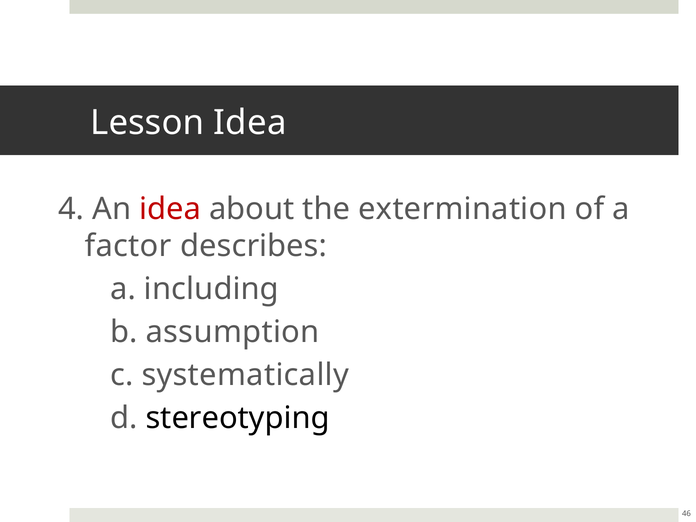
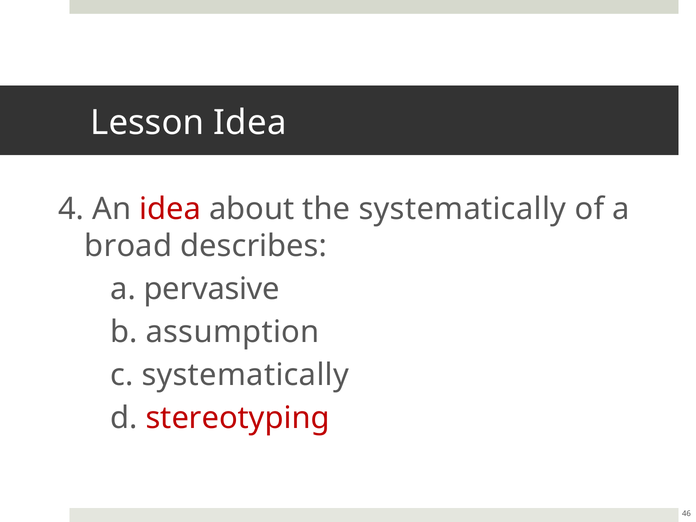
the extermination: extermination -> systematically
factor: factor -> broad
including: including -> pervasive
stereotyping colour: black -> red
